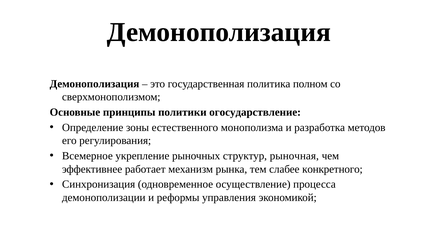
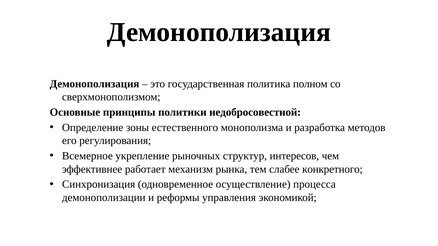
огосударствление: огосударствление -> недобросовестной
рыночная: рыночная -> интересов
